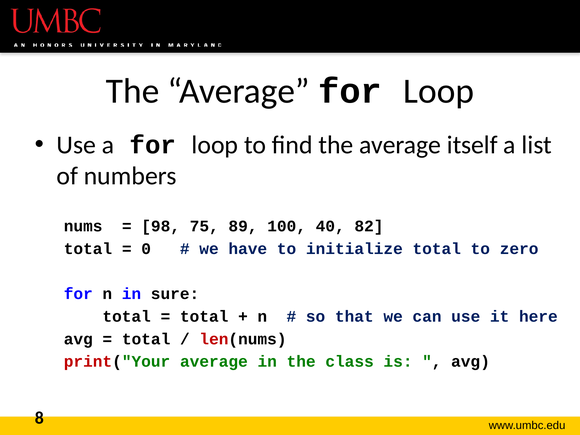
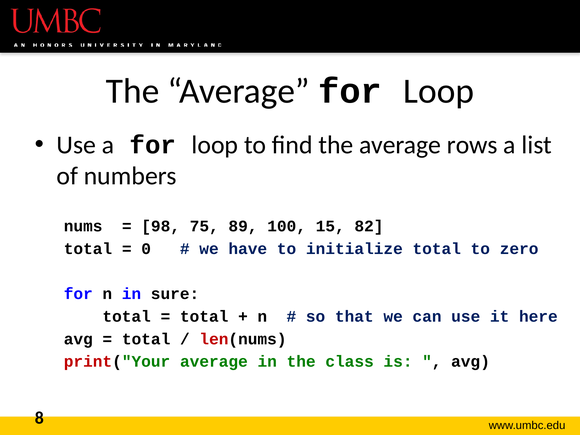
itself: itself -> rows
40: 40 -> 15
